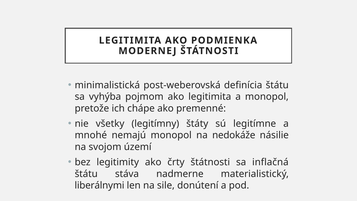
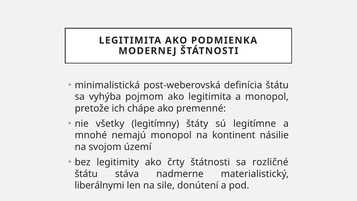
nedokáže: nedokáže -> kontinent
inflačná: inflačná -> rozličné
